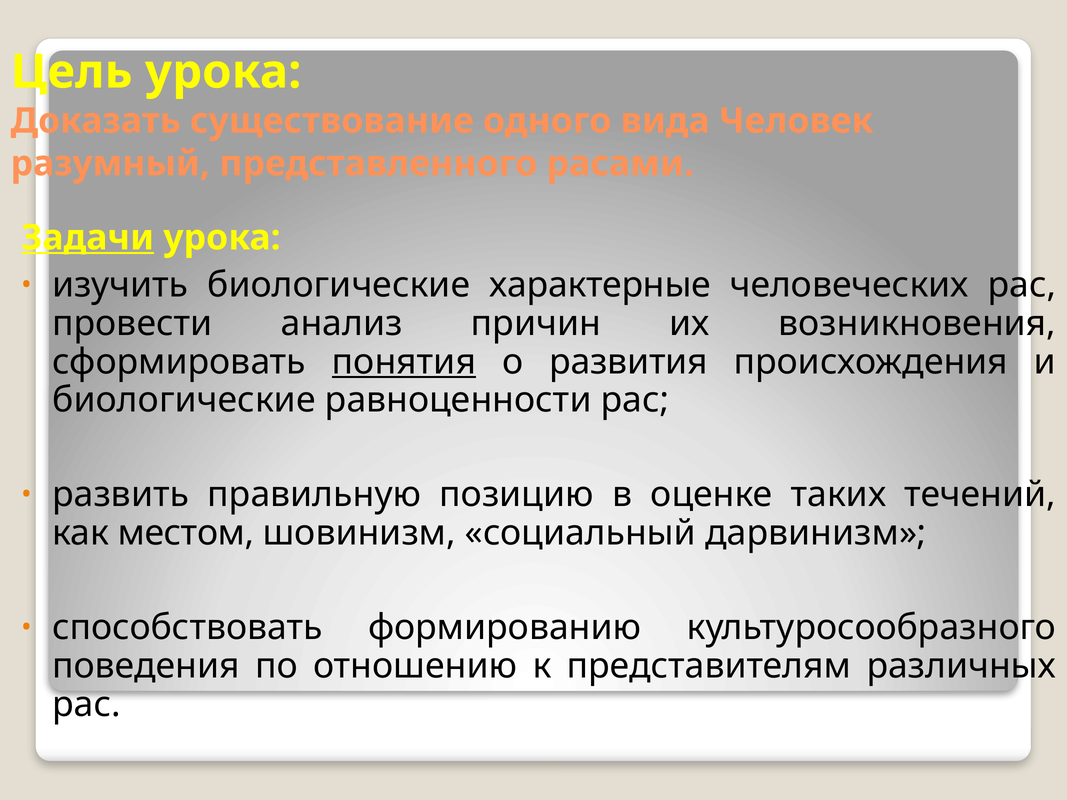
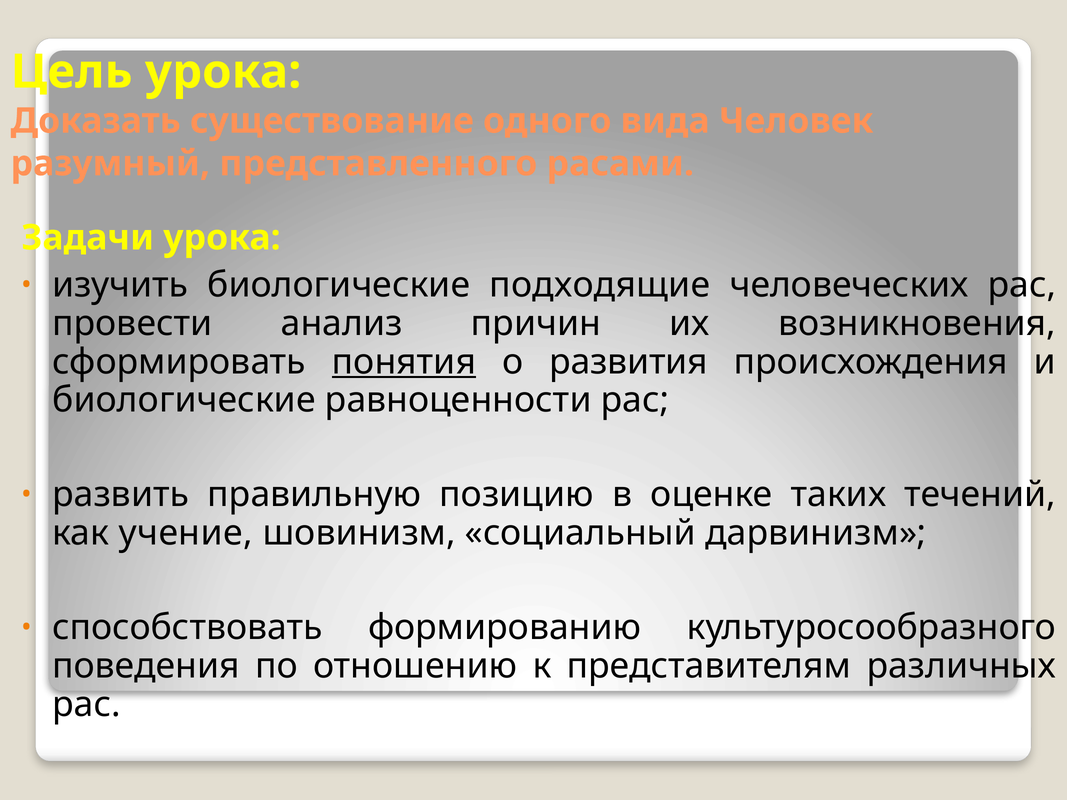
Задачи underline: present -> none
характерные: характерные -> подходящие
местом: местом -> учение
